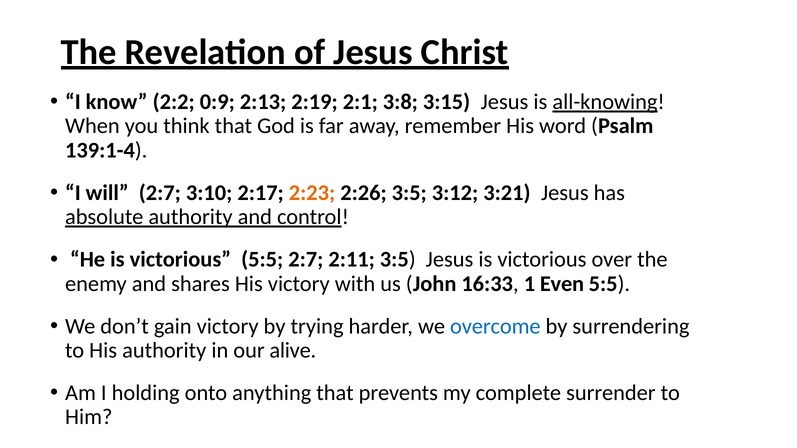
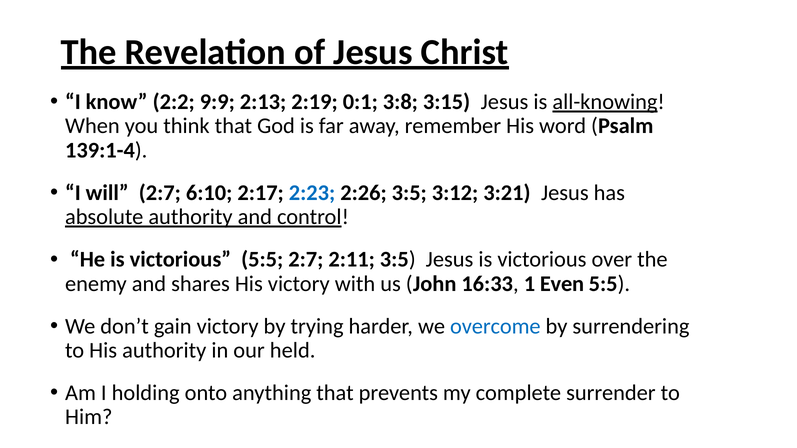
0:9: 0:9 -> 9:9
2:1: 2:1 -> 0:1
3:10: 3:10 -> 6:10
2:23 colour: orange -> blue
alive: alive -> held
